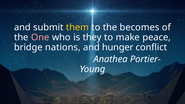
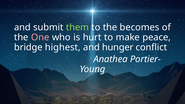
them colour: yellow -> light green
they: they -> hurt
nations: nations -> highest
